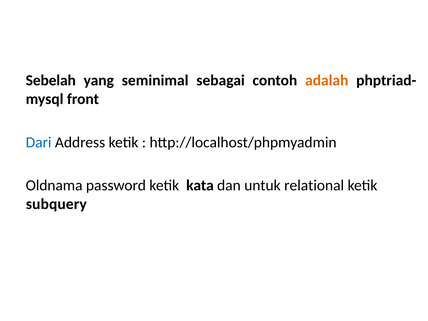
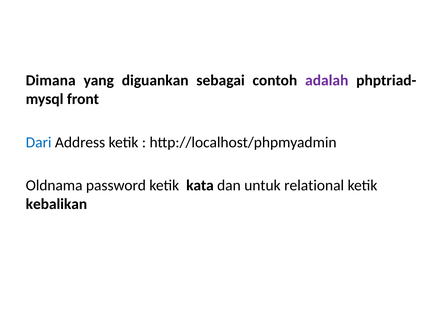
Sebelah: Sebelah -> Dimana
seminimal: seminimal -> diguankan
adalah colour: orange -> purple
subquery: subquery -> kebalikan
